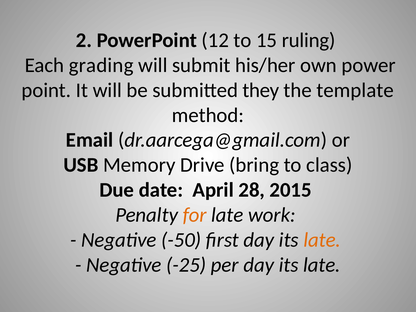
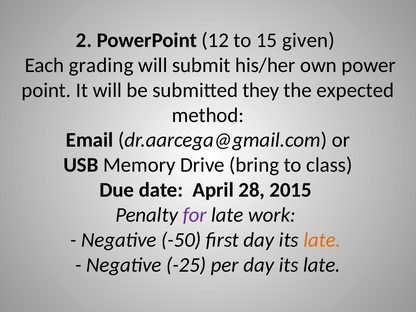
ruling: ruling -> given
template: template -> expected
for colour: orange -> purple
